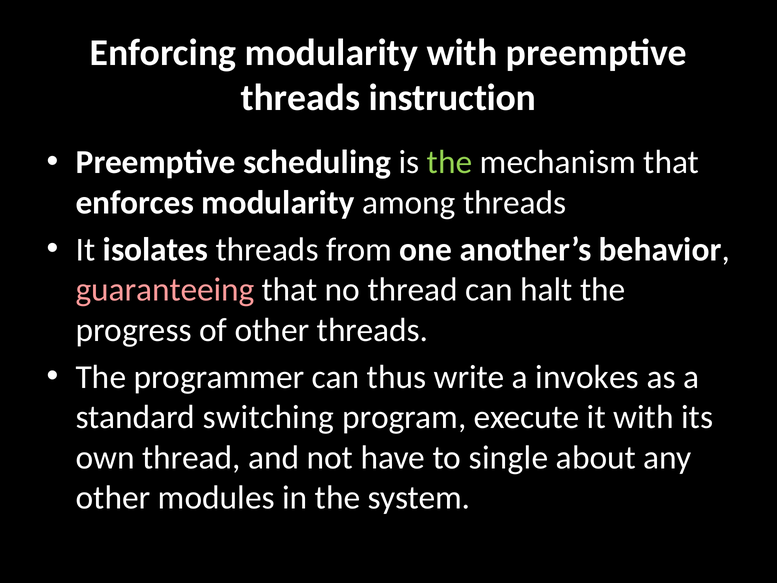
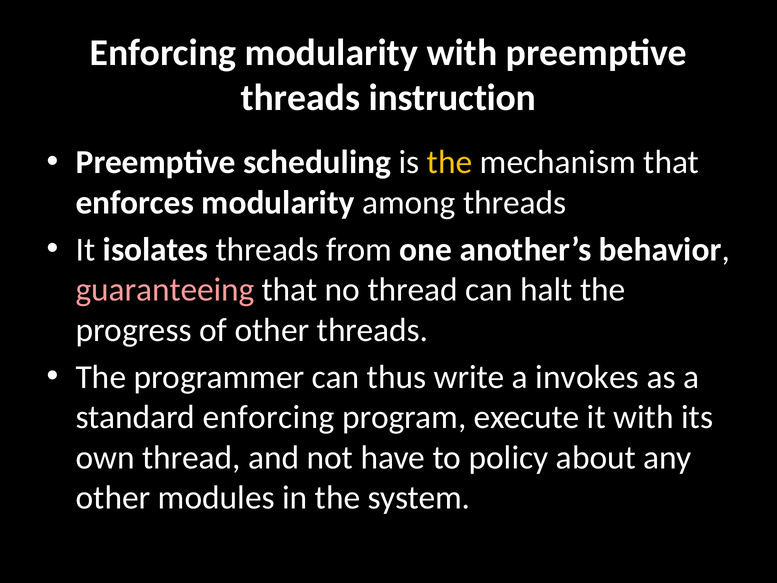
the at (450, 162) colour: light green -> yellow
standard switching: switching -> enforcing
single: single -> policy
